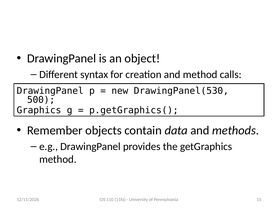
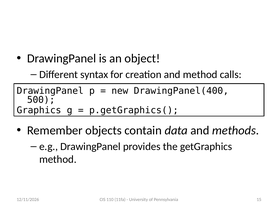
DrawingPanel(530: DrawingPanel(530 -> DrawingPanel(400
